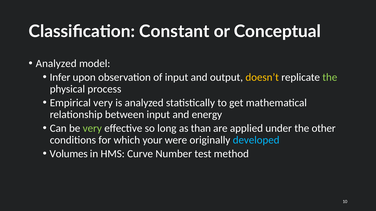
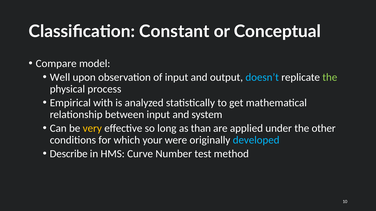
Analyzed at (56, 64): Analyzed -> Compare
Infer: Infer -> Well
doesn’t colour: yellow -> light blue
Empirical very: very -> with
energy: energy -> system
very at (92, 129) colour: light green -> yellow
Volumes: Volumes -> Describe
